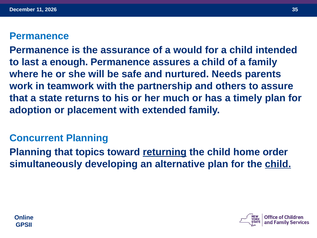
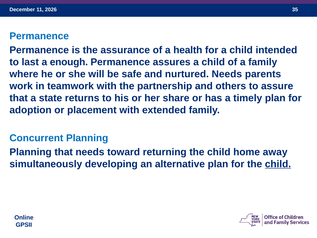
would: would -> health
much: much -> share
that topics: topics -> needs
returning underline: present -> none
order: order -> away
